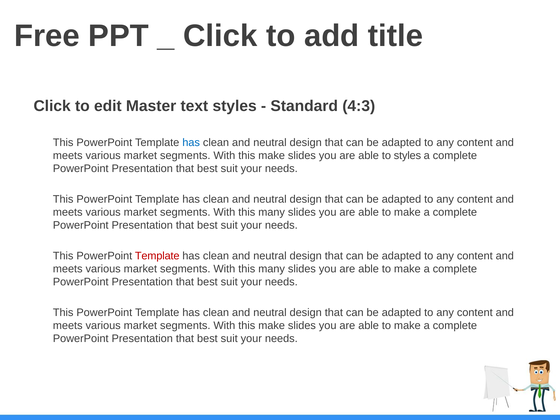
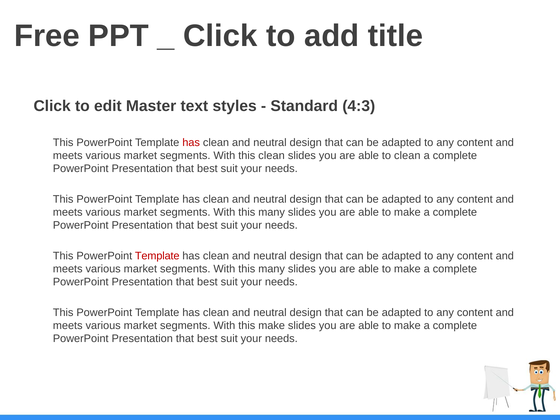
has at (191, 142) colour: blue -> red
make at (272, 155): make -> clean
to styles: styles -> clean
